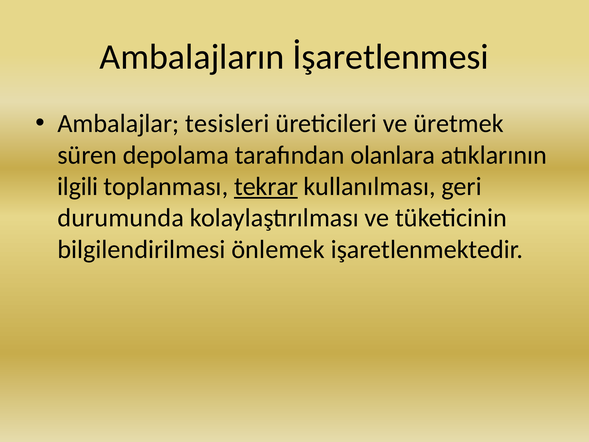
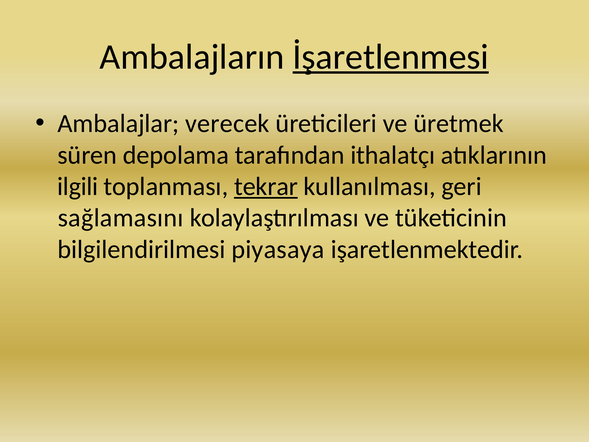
İşaretlenmesi underline: none -> present
tesisleri: tesisleri -> verecek
olanlara: olanlara -> ithalatçı
durumunda: durumunda -> sağlamasını
önlemek: önlemek -> piyasaya
